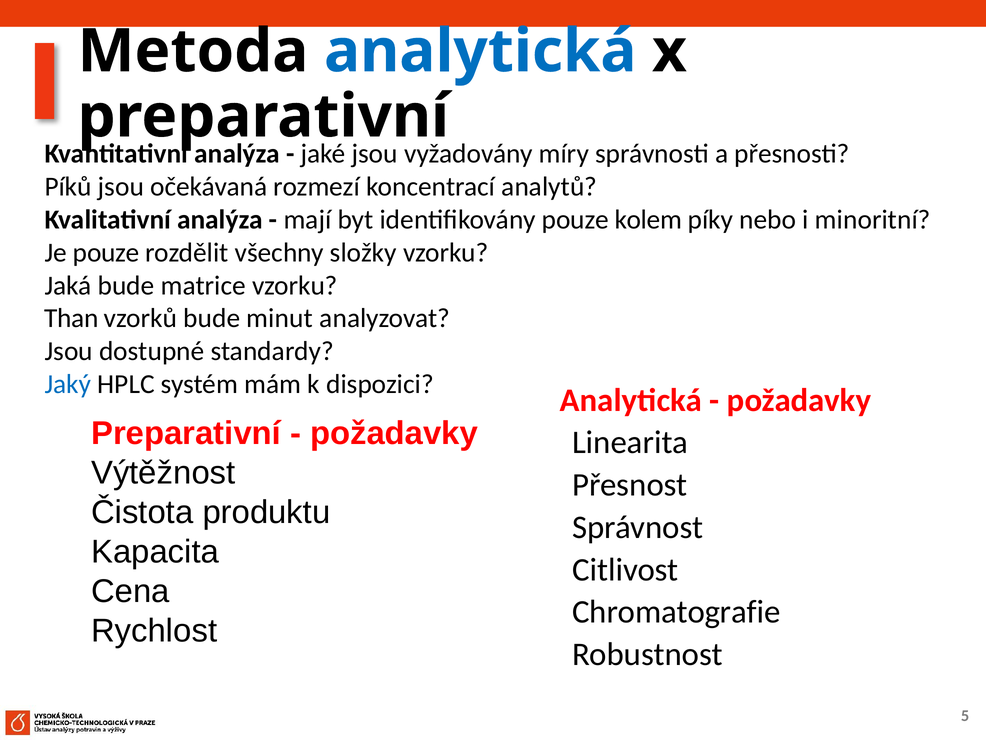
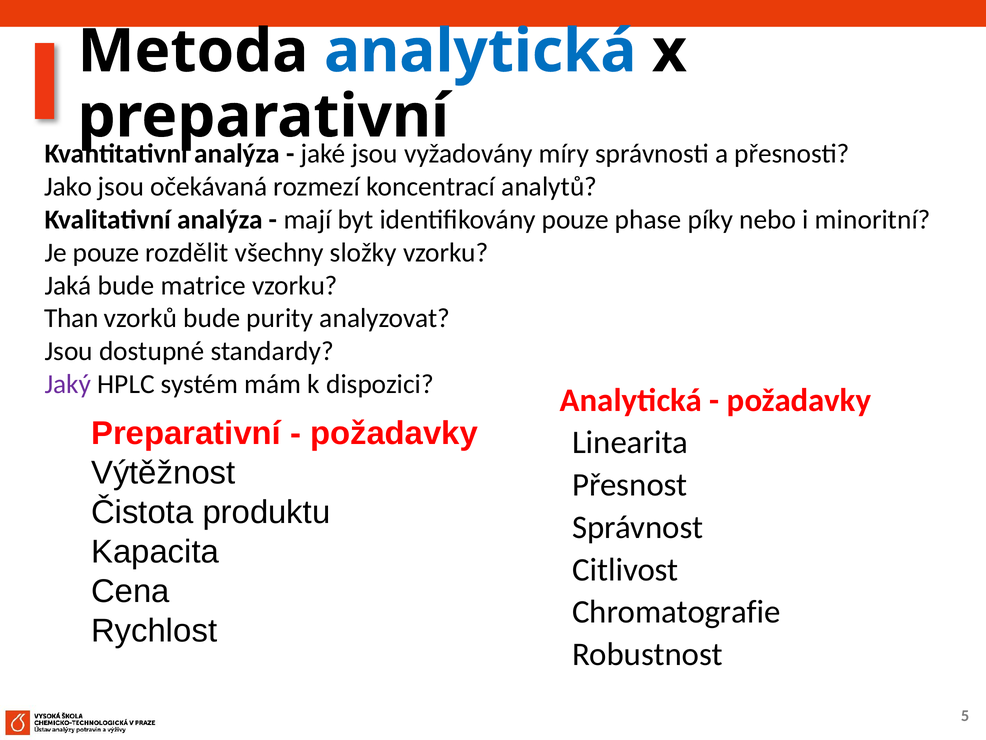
Píků: Píků -> Jako
kolem: kolem -> phase
minut: minut -> purity
Jaký colour: blue -> purple
